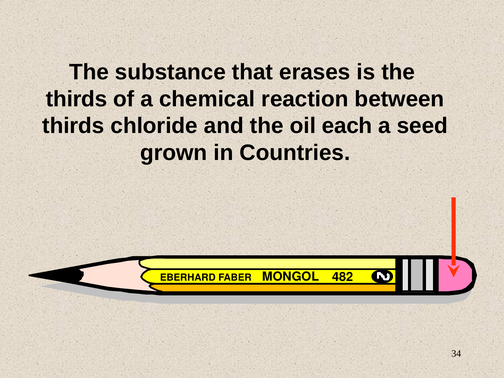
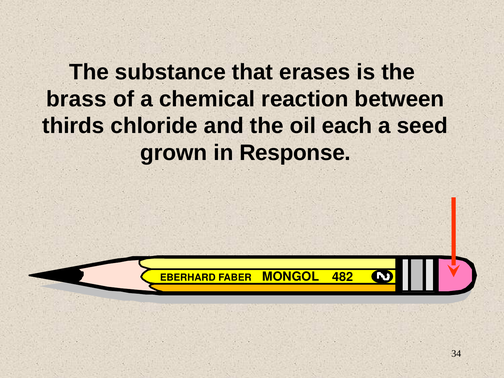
thirds at (77, 99): thirds -> brass
Countries: Countries -> Response
